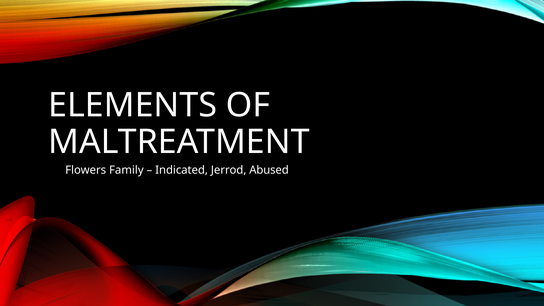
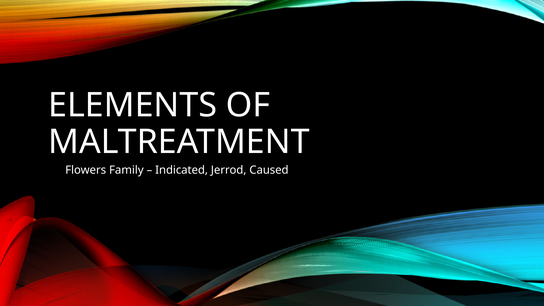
Abused: Abused -> Caused
